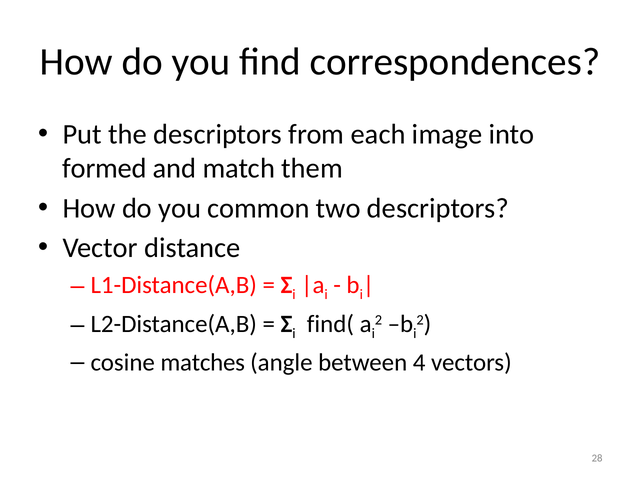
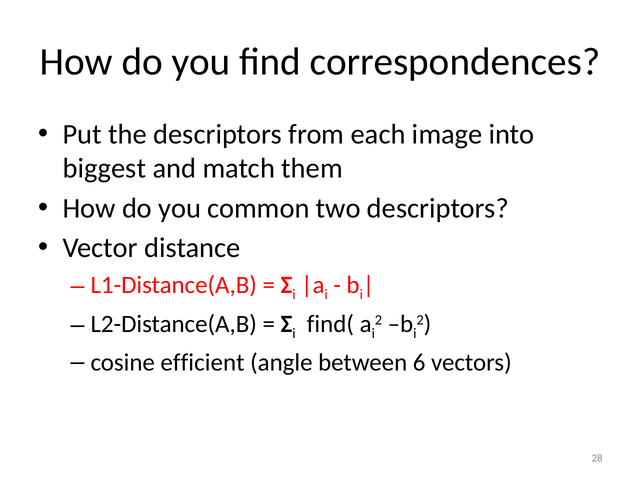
formed: formed -> biggest
matches: matches -> efficient
4: 4 -> 6
